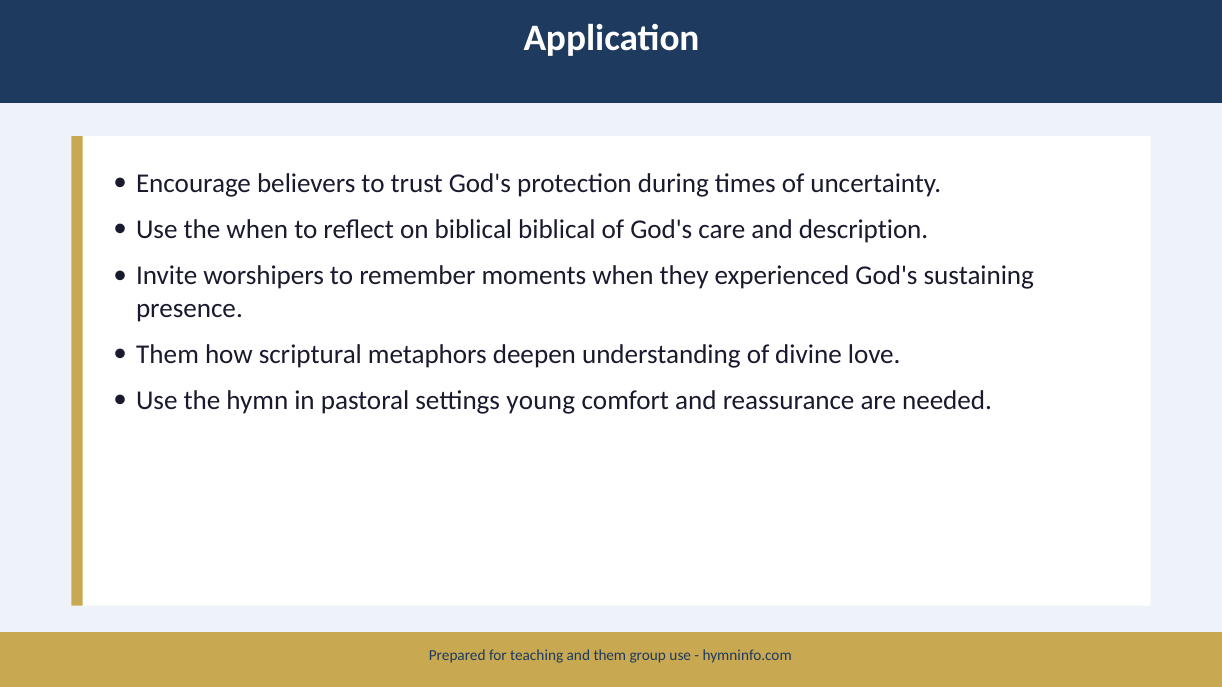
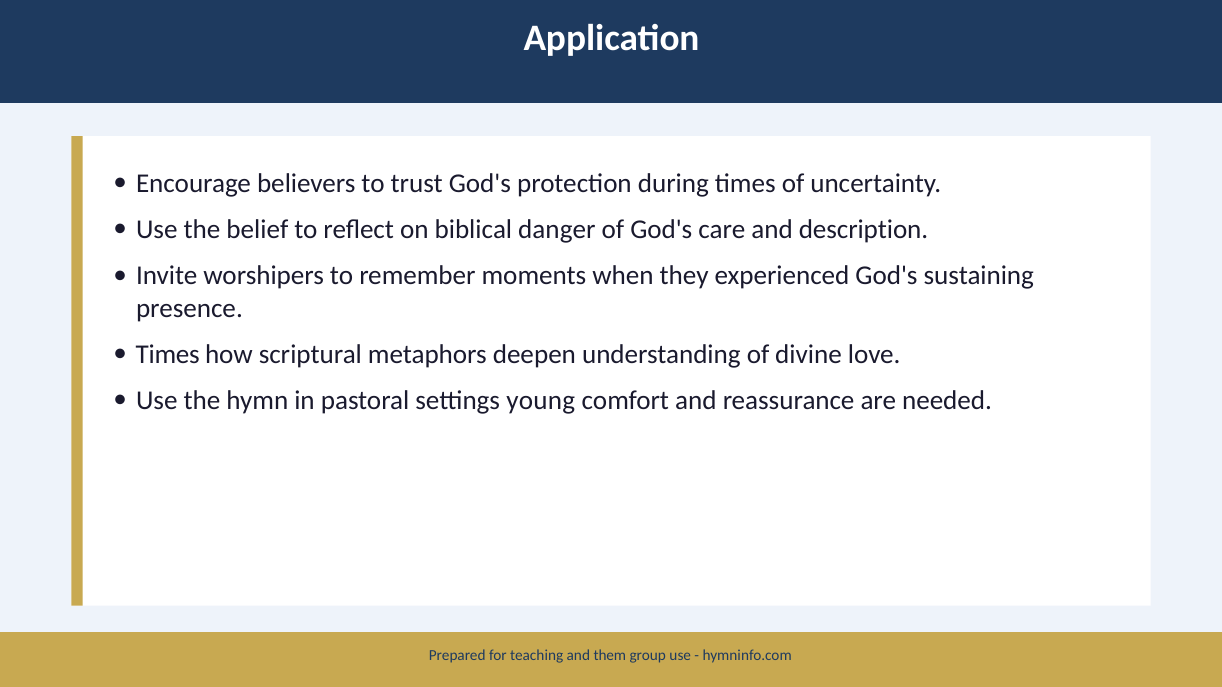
the when: when -> belief
biblical biblical: biblical -> danger
Them at (168, 355): Them -> Times
